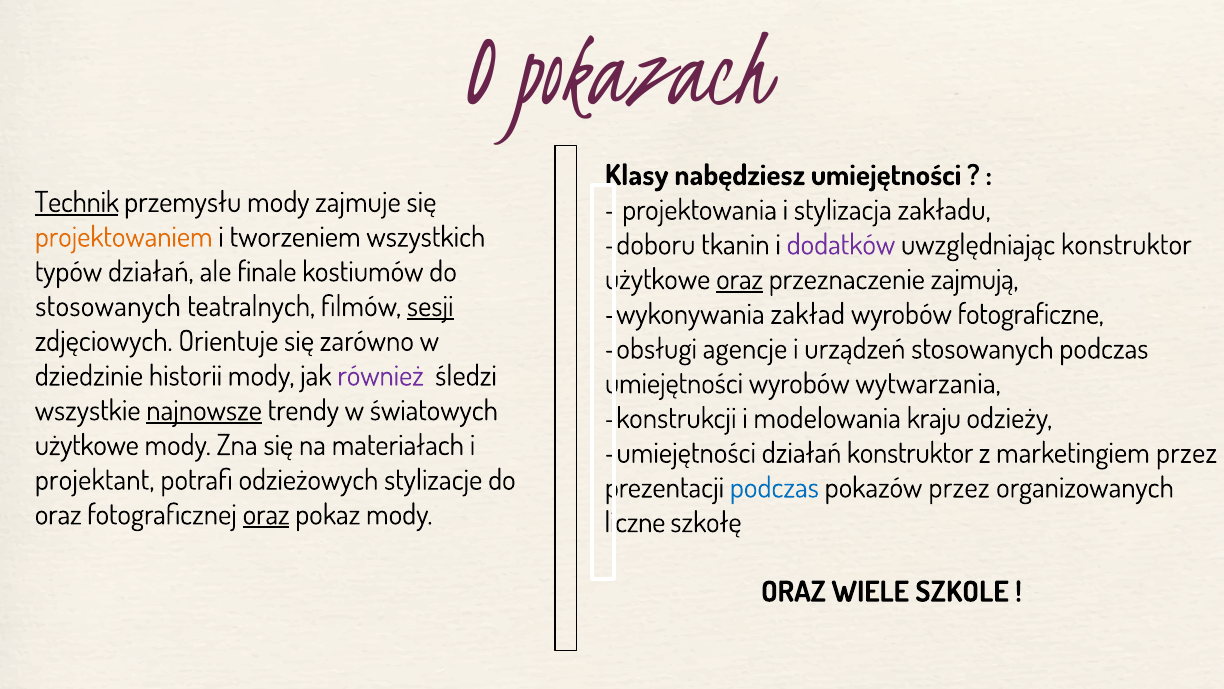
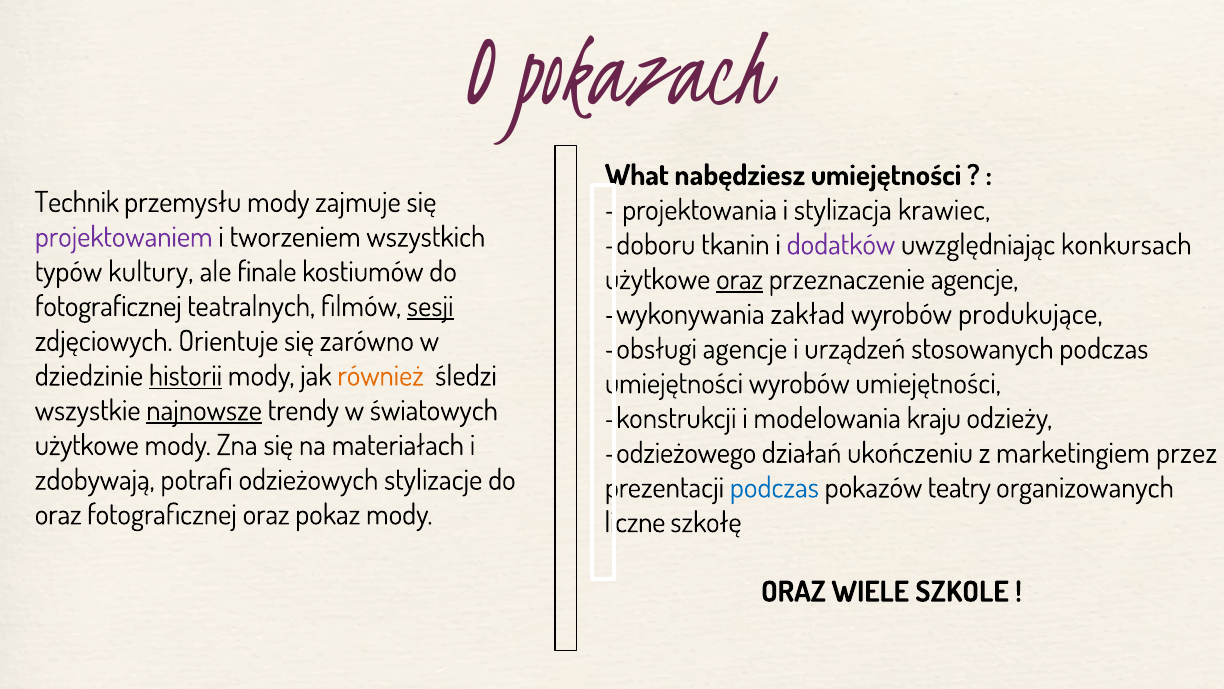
Klasy: Klasy -> What
Technik underline: present -> none
zakładu: zakładu -> krawiec
projektowaniem colour: orange -> purple
uwzględniając konstruktor: konstruktor -> konkursach
typów działań: działań -> kultury
przeznaczenie zajmują: zajmują -> agencje
stosowanych at (108, 306): stosowanych -> fotograficznej
fotograficzne: fotograficzne -> produkujące
historii underline: none -> present
również colour: purple -> orange
wyrobów wytwarzania: wytwarzania -> umiejętności
umiejętności at (680, 453): umiejętności -> odzieżowego
działań konstruktor: konstruktor -> ukończeniu
projektant: projektant -> zdobywają
pokazów przez: przez -> teatry
oraz at (266, 515) underline: present -> none
